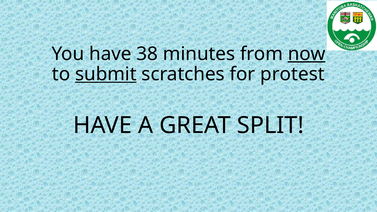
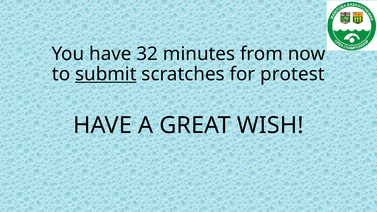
38: 38 -> 32
now underline: present -> none
SPLIT: SPLIT -> WISH
